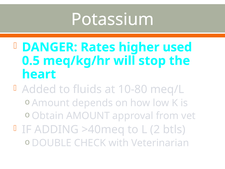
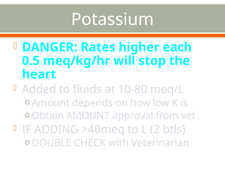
used: used -> each
